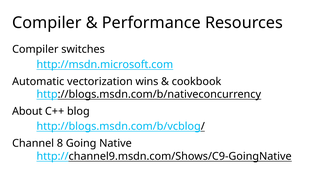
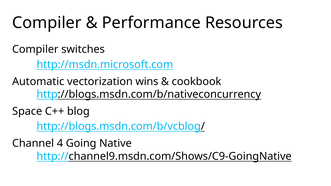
About: About -> Space
8: 8 -> 4
